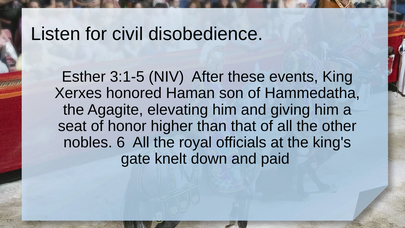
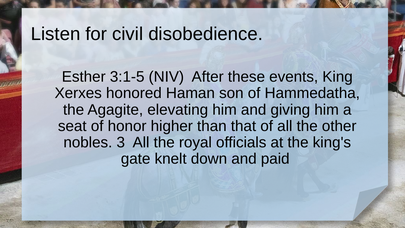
6: 6 -> 3
